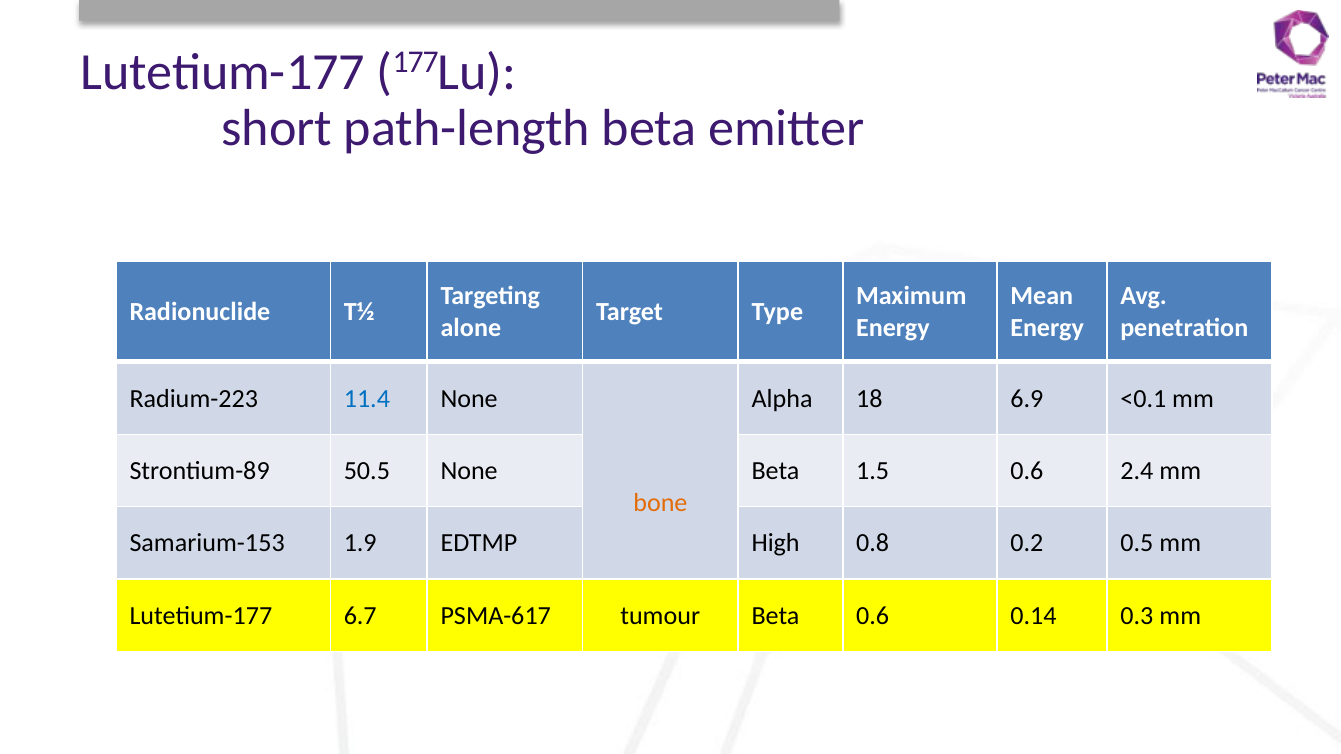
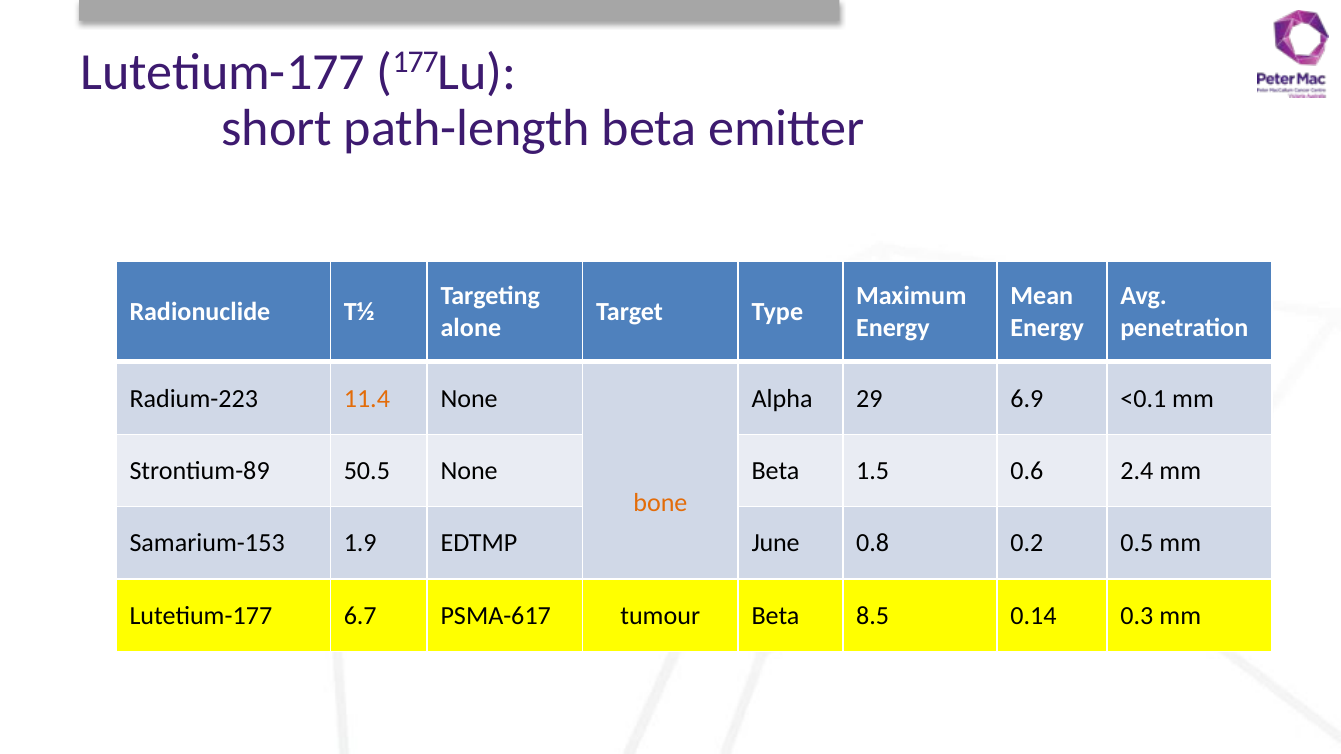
11.4 colour: blue -> orange
18: 18 -> 29
High: High -> June
Beta 0.6: 0.6 -> 8.5
